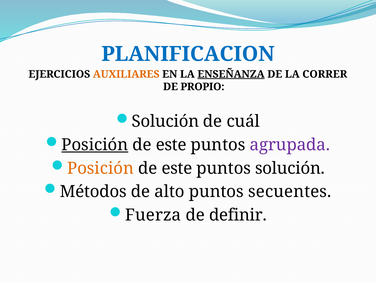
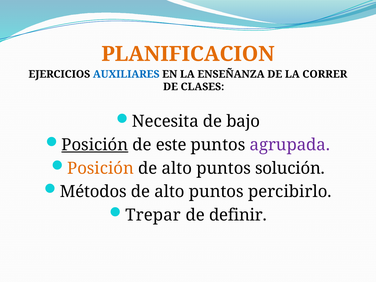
PLANIFICACION colour: blue -> orange
AUXILIARES colour: orange -> blue
ENSEÑANZA underline: present -> none
PROPIO: PROPIO -> CLASES
Solución at (165, 121): Solución -> Necesita
cuál: cuál -> bajo
este at (177, 168): este -> alto
secuentes: secuentes -> percibirlo
Fuerza: Fuerza -> Trepar
